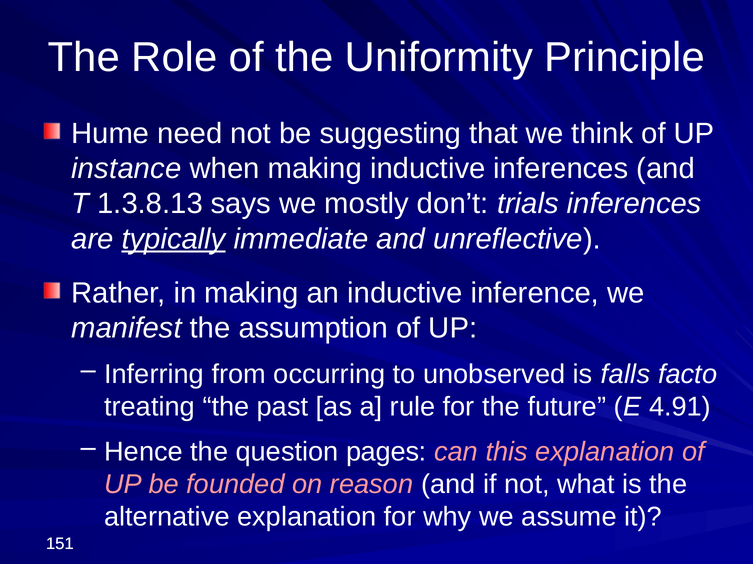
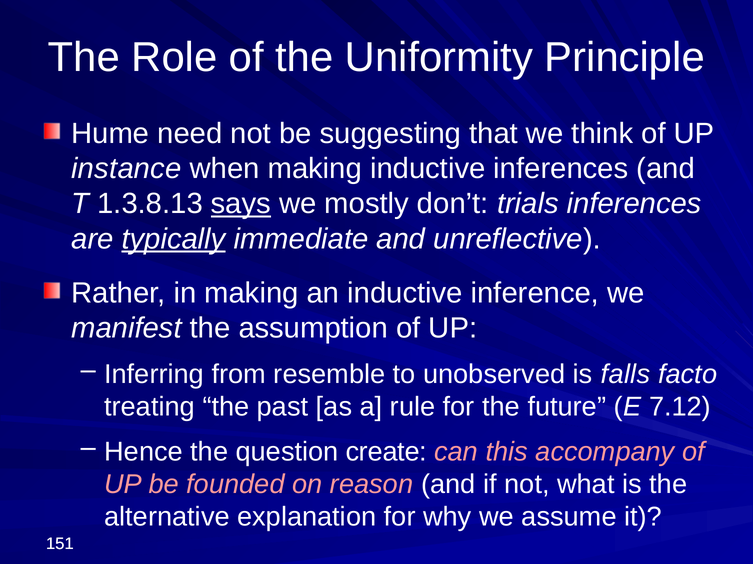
says underline: none -> present
occurring: occurring -> resemble
4.91: 4.91 -> 7.12
pages: pages -> create
this explanation: explanation -> accompany
